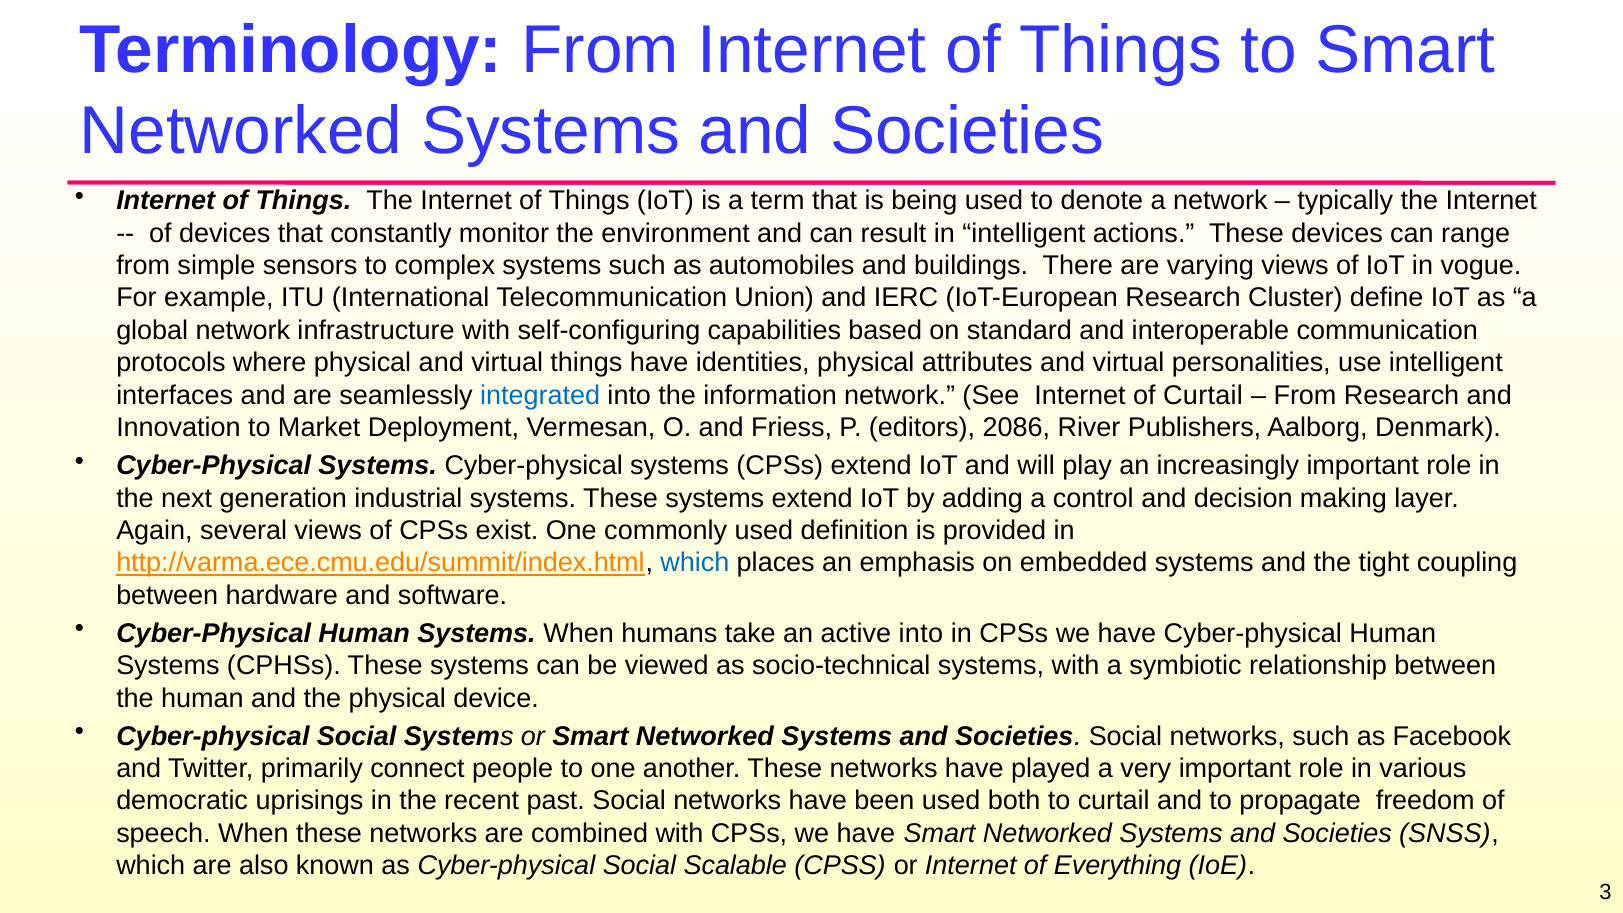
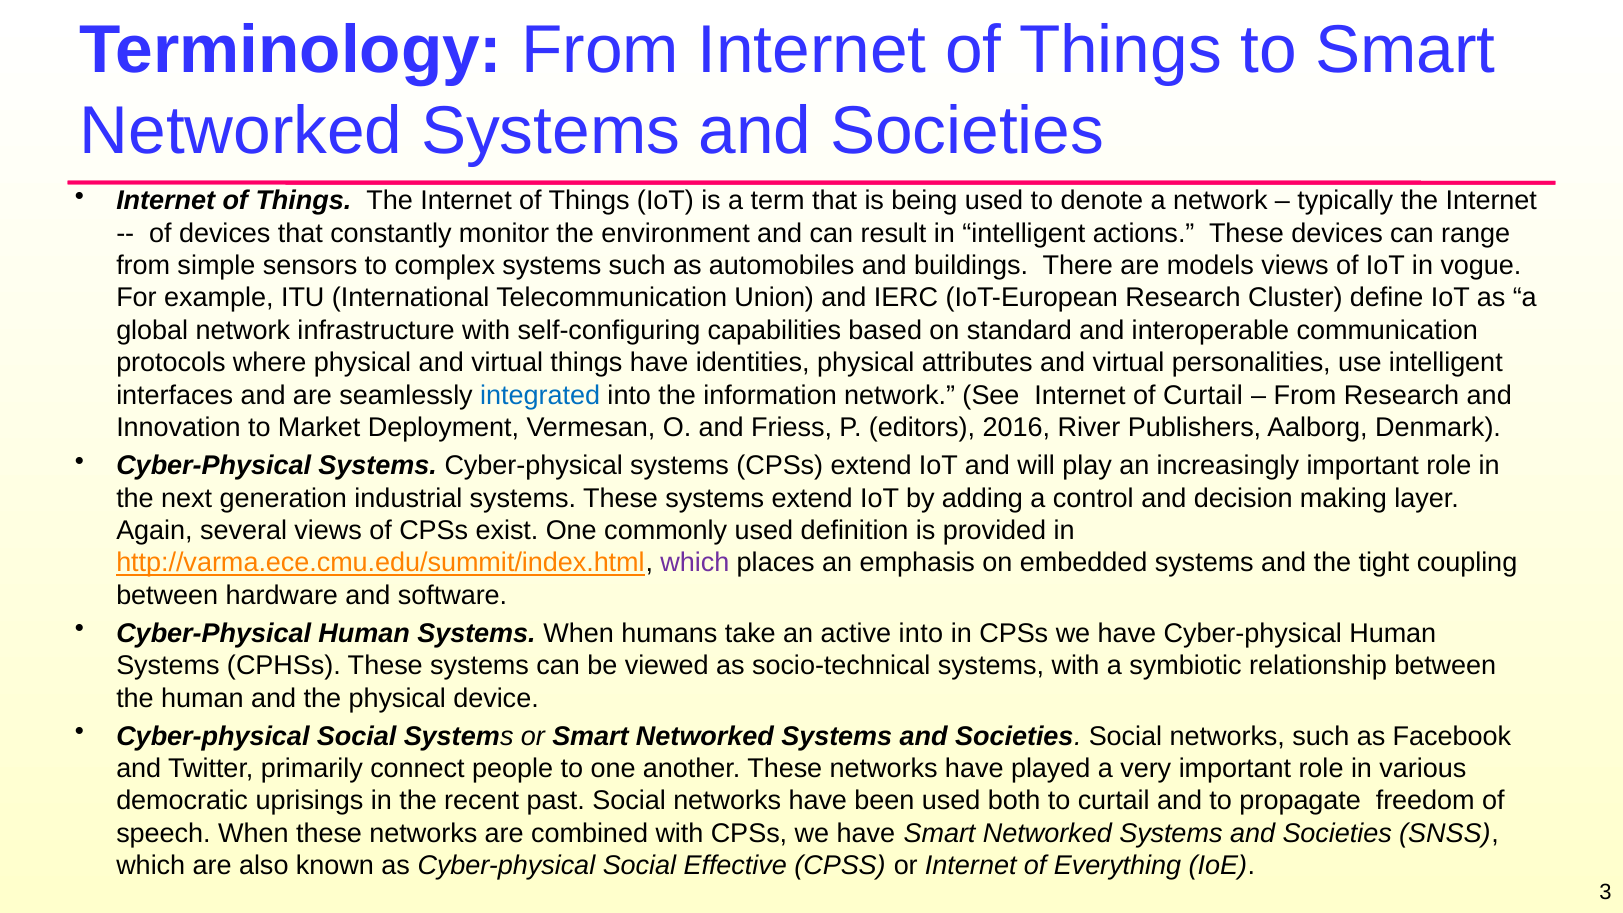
varying: varying -> models
2086: 2086 -> 2016
which at (695, 563) colour: blue -> purple
Scalable: Scalable -> Effective
